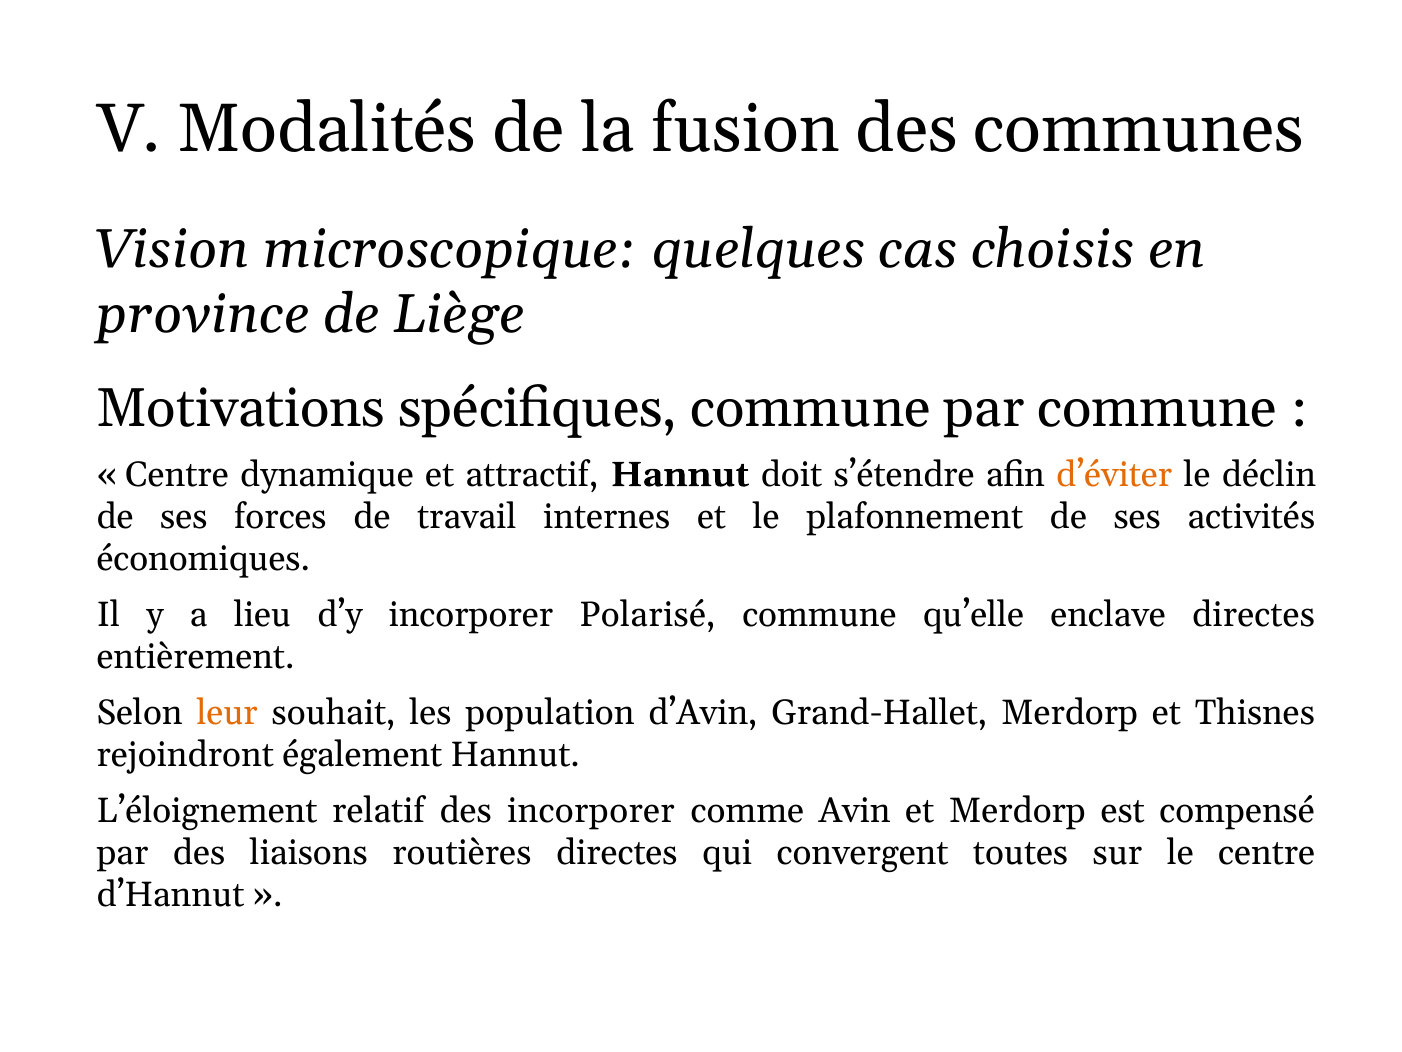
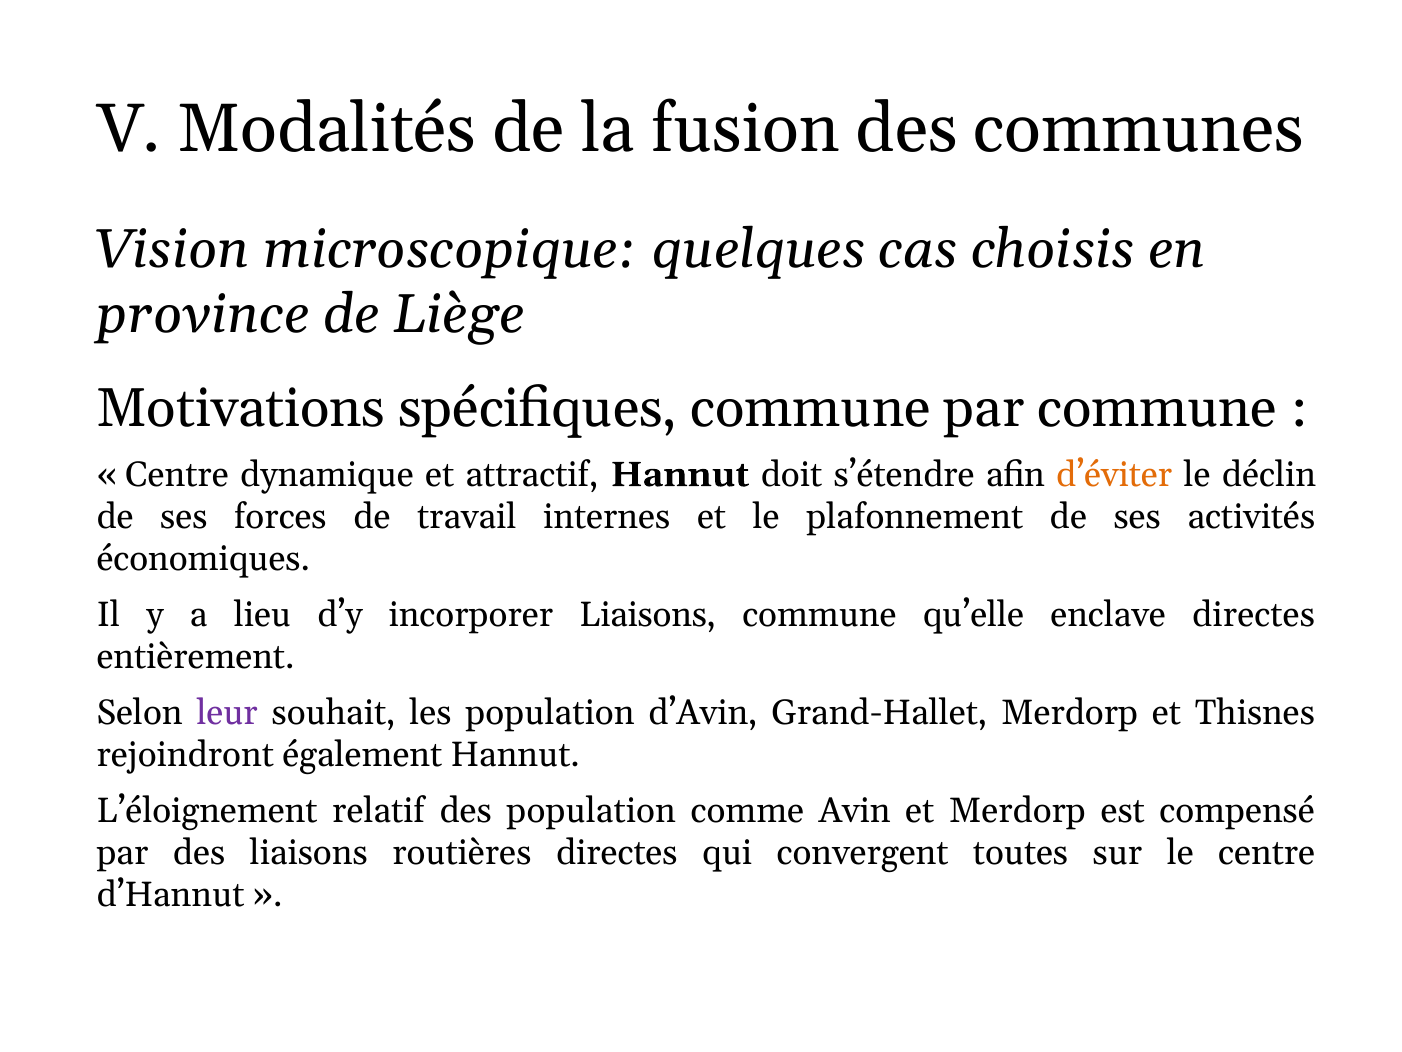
incorporer Polarisé: Polarisé -> Liaisons
leur colour: orange -> purple
des incorporer: incorporer -> population
